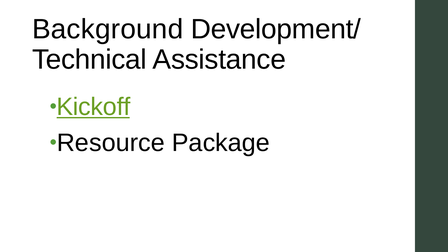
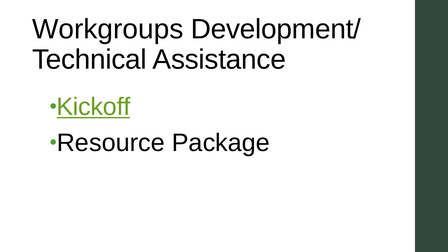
Background: Background -> Workgroups
